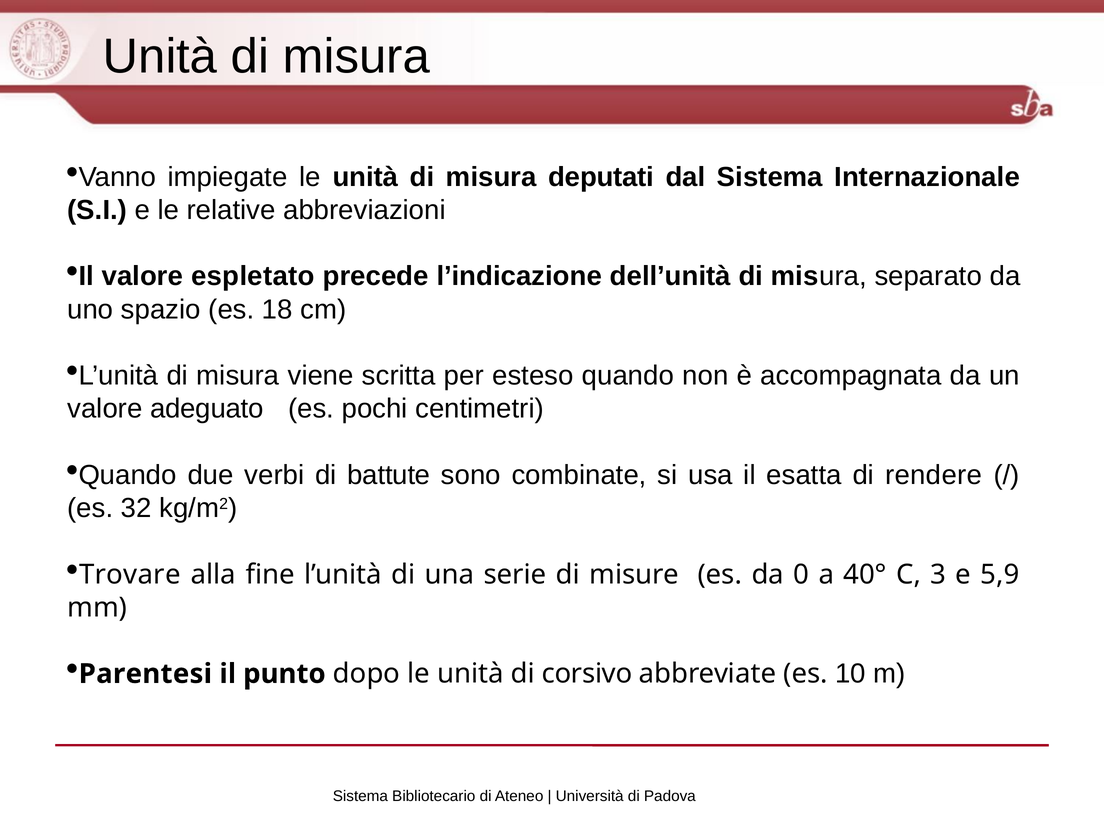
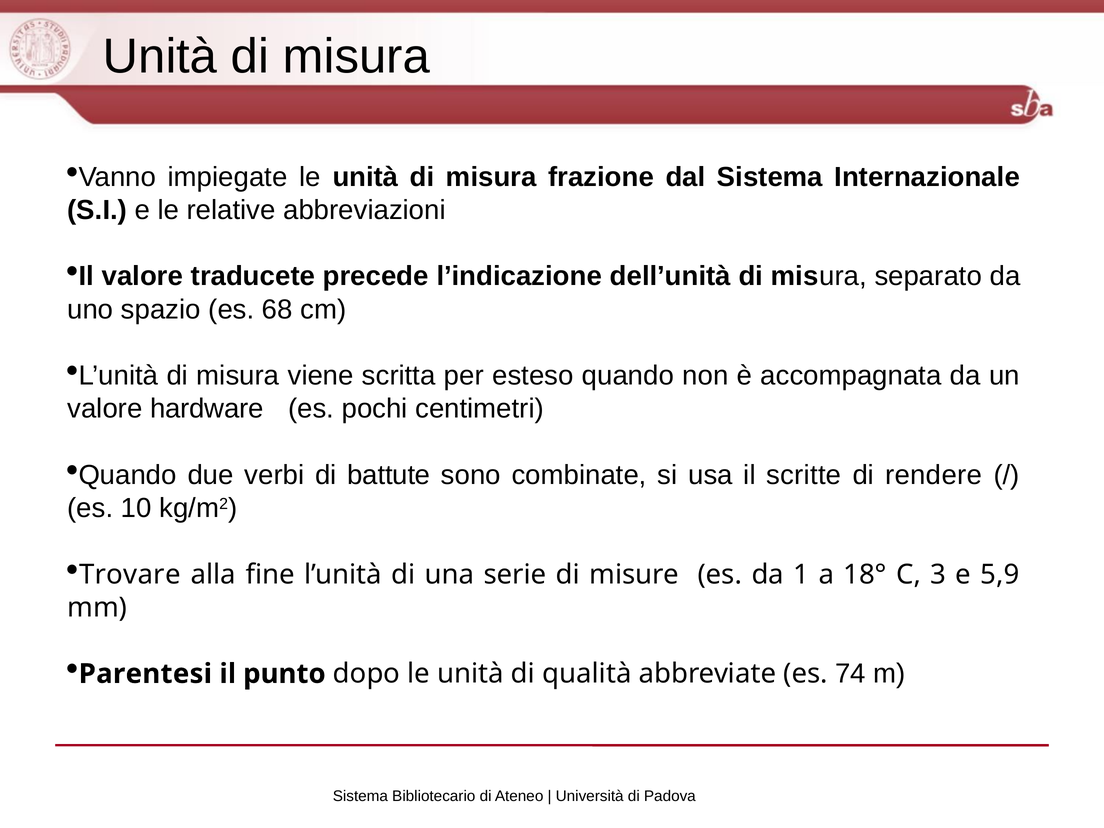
deputati: deputati -> frazione
espletato: espletato -> traducete
18: 18 -> 68
adeguato: adeguato -> hardware
esatta: esatta -> scritte
32: 32 -> 10
0: 0 -> 1
40°: 40° -> 18°
corsivo: corsivo -> qualità
10: 10 -> 74
